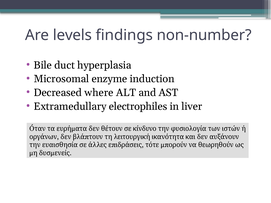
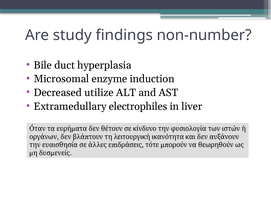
levels: levels -> study
where: where -> utilize
